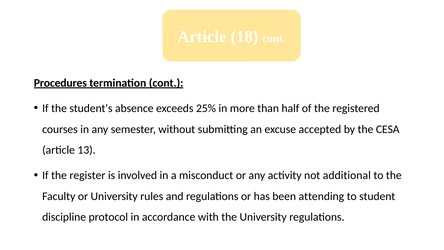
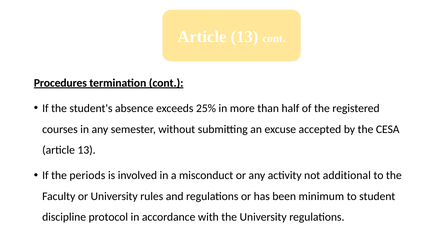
18 at (244, 37): 18 -> 13
register: register -> periods
attending: attending -> minimum
